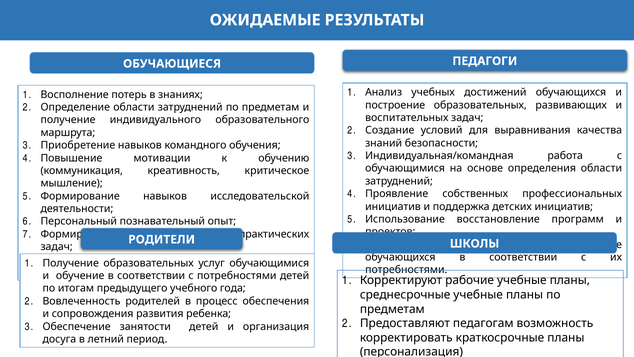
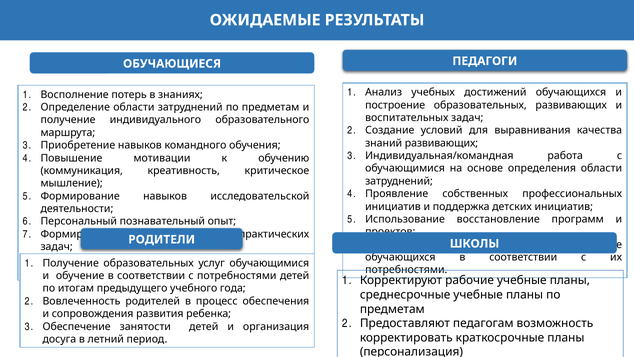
знаний безопасности: безопасности -> развивающих
